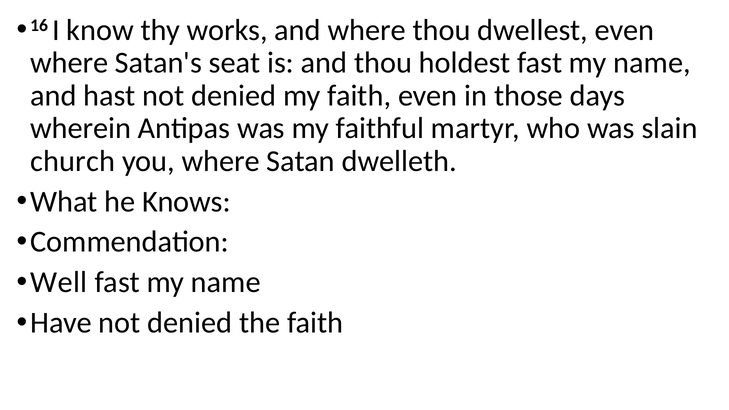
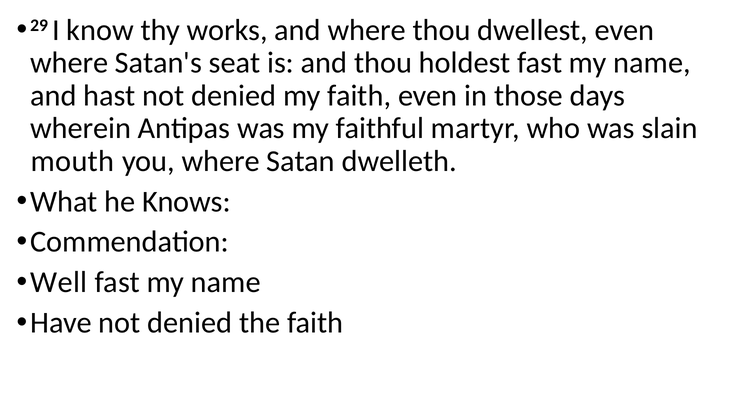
16: 16 -> 29
church: church -> mouth
